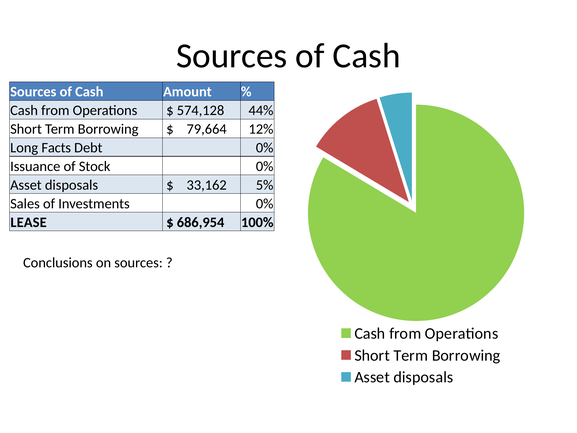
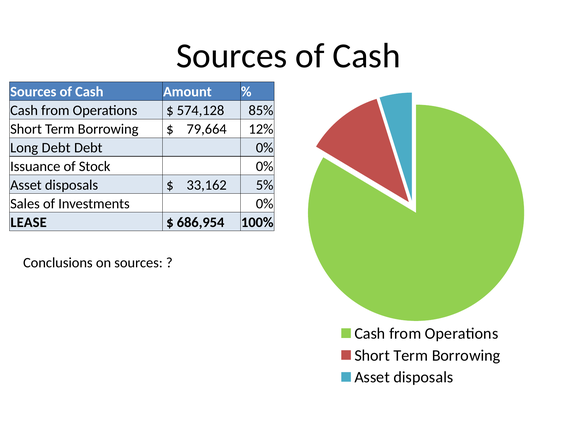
44%: 44% -> 85%
Long Facts: Facts -> Debt
